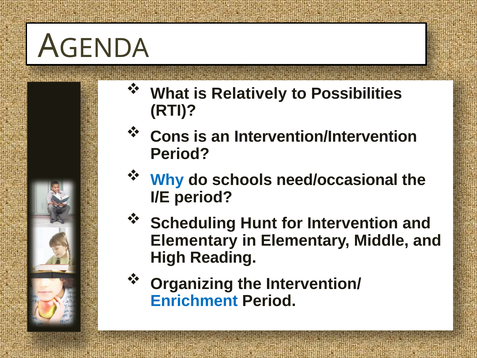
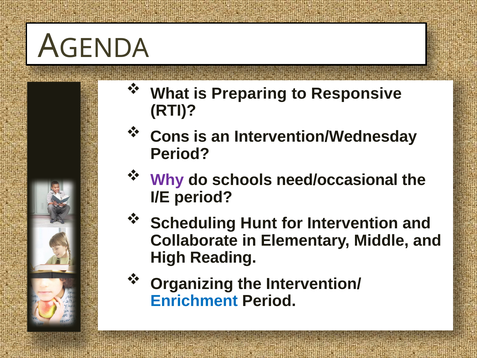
Relatively: Relatively -> Preparing
Possibilities: Possibilities -> Responsive
Intervention/Intervention: Intervention/Intervention -> Intervention/Wednesday
Why colour: blue -> purple
Elementary at (194, 240): Elementary -> Collaborate
